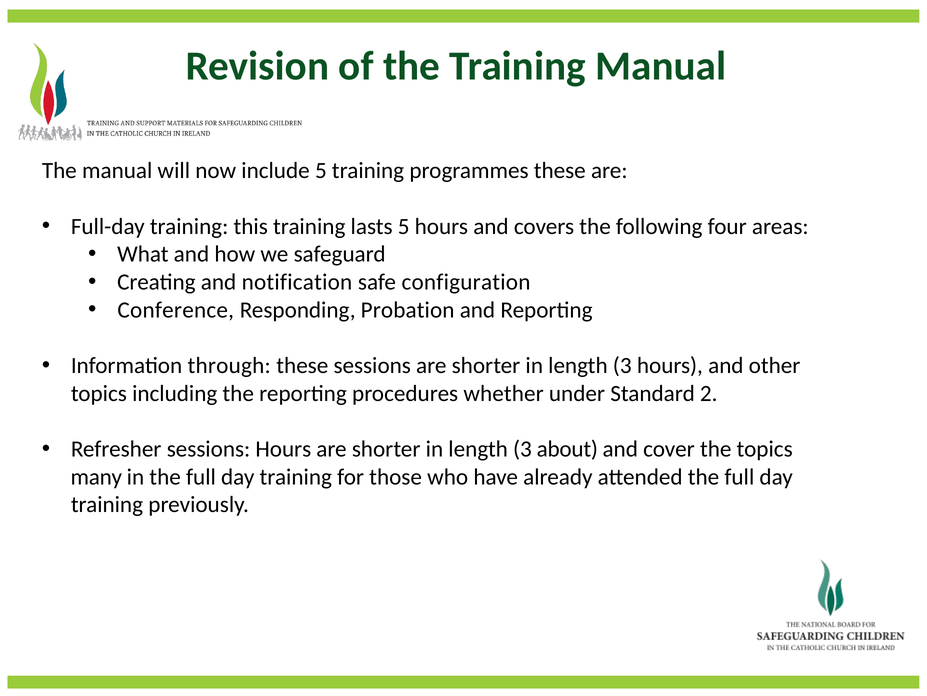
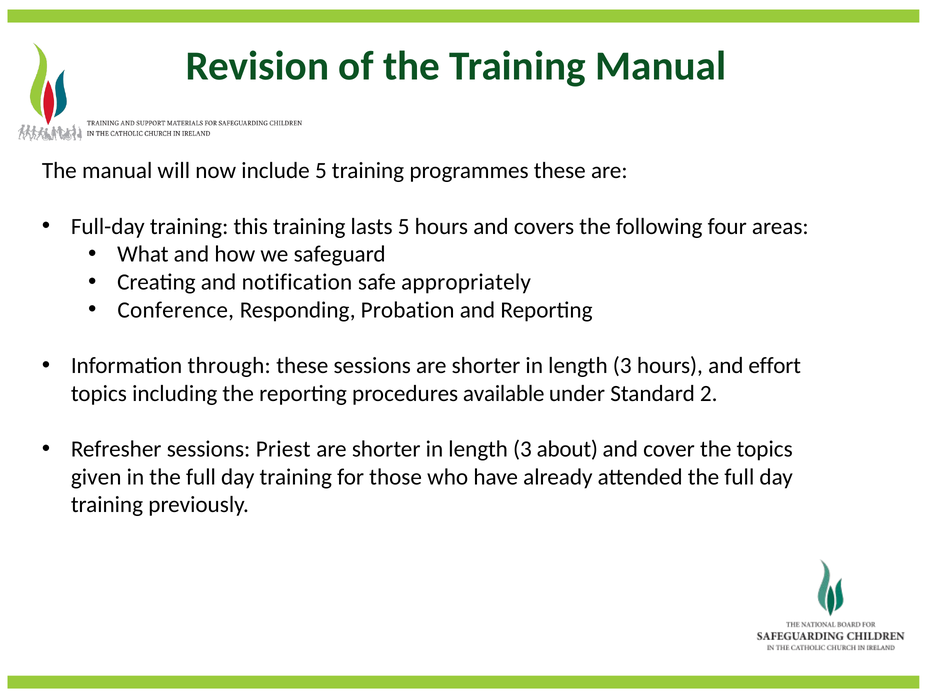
configuration: configuration -> appropriately
other: other -> effort
whether: whether -> available
sessions Hours: Hours -> Priest
many: many -> given
